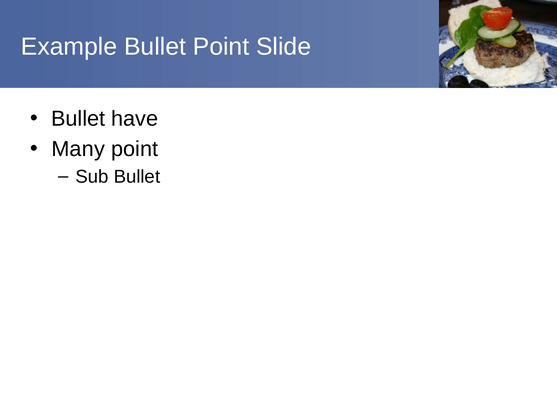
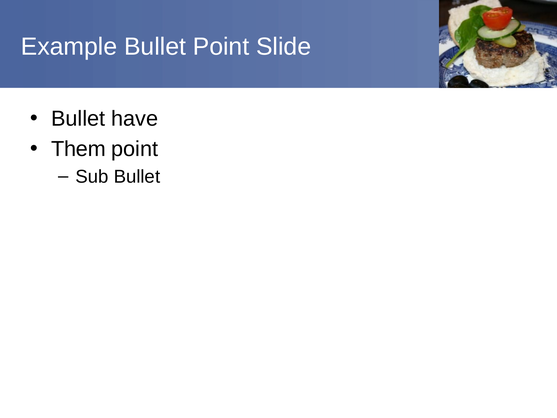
Many: Many -> Them
